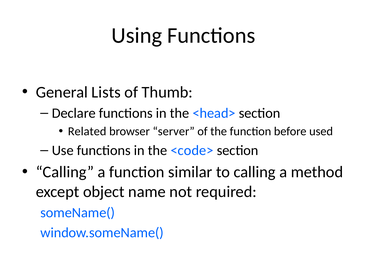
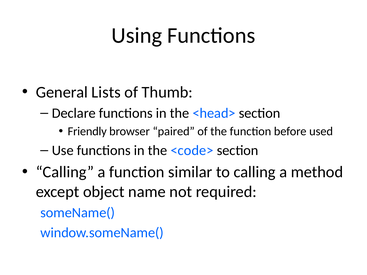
Related: Related -> Friendly
server: server -> paired
